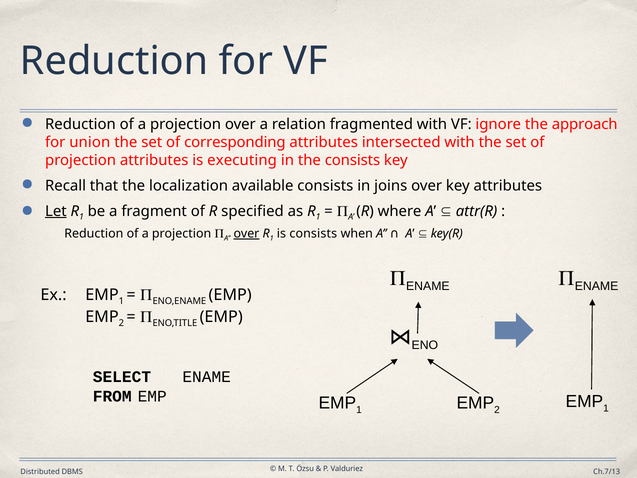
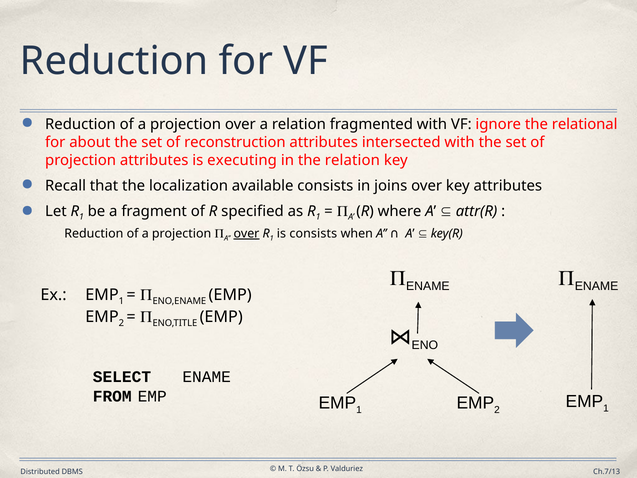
approach: approach -> relational
union: union -> about
corresponding: corresponding -> reconstruction
the consists: consists -> relation
Let underline: present -> none
